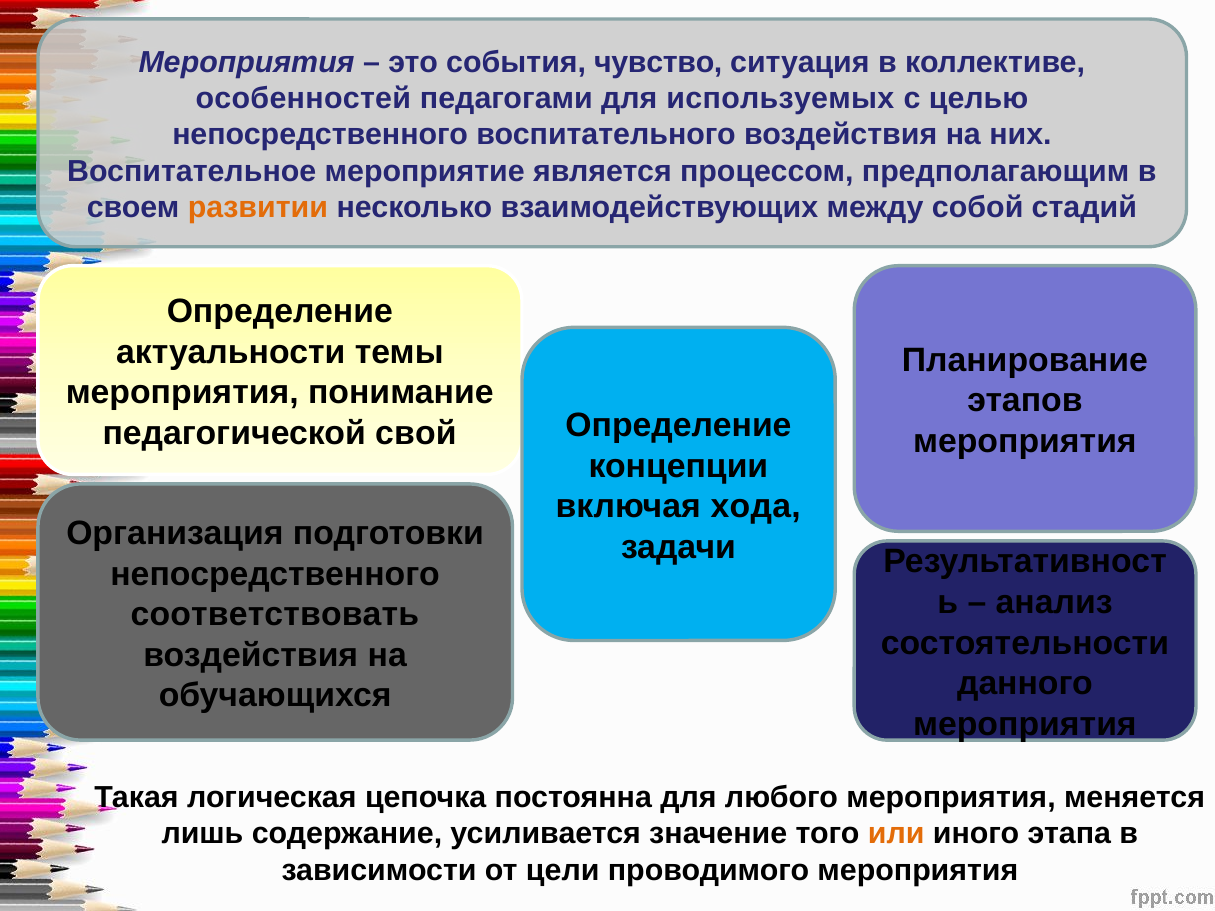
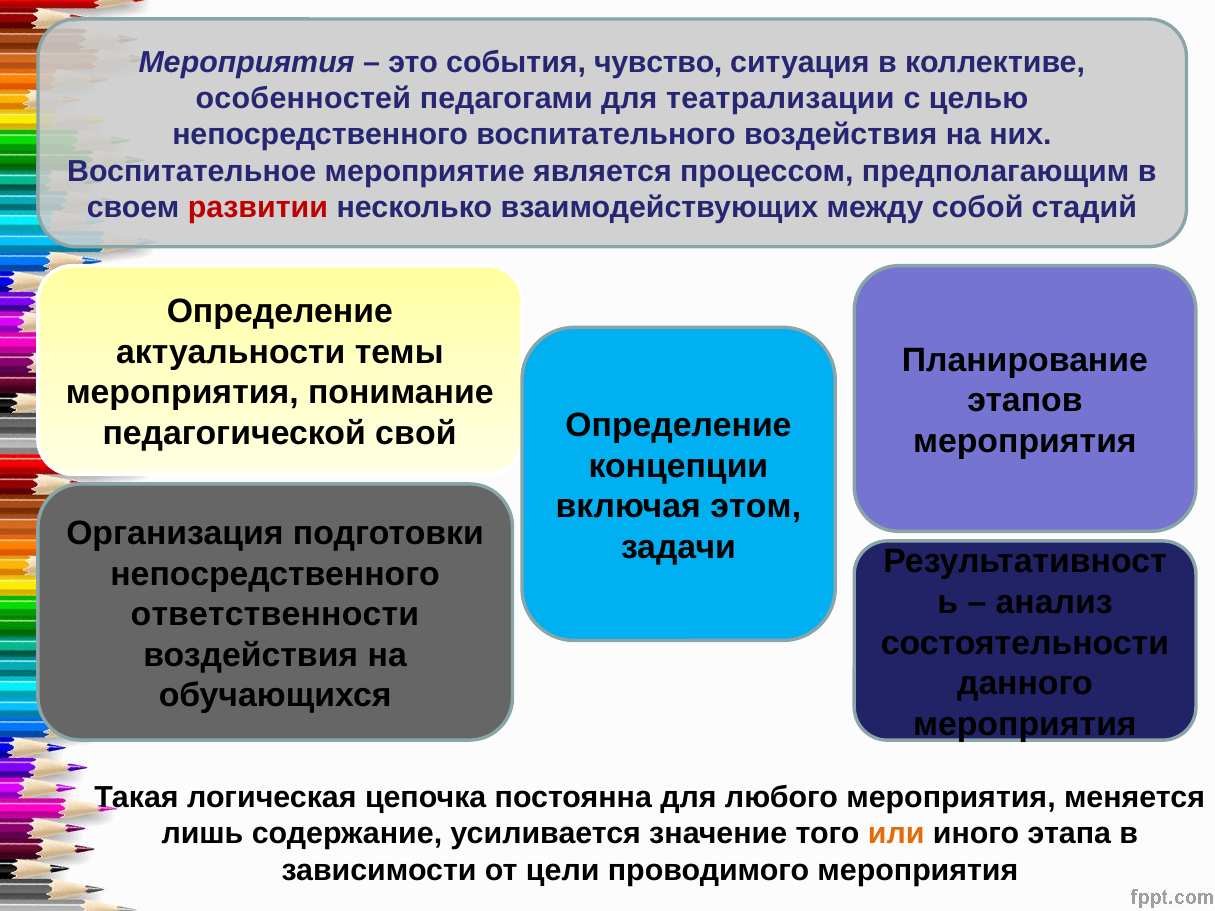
используемых: используемых -> театрализации
развитии colour: orange -> red
хода: хода -> этом
соответствовать: соответствовать -> ответственности
